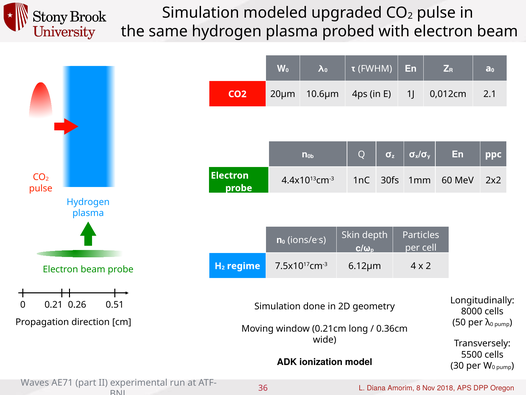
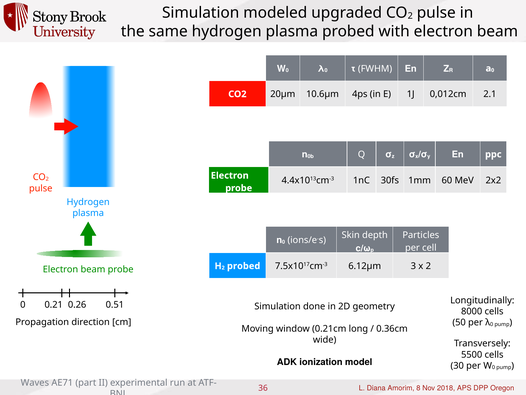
2 regime: regime -> probed
4: 4 -> 3
